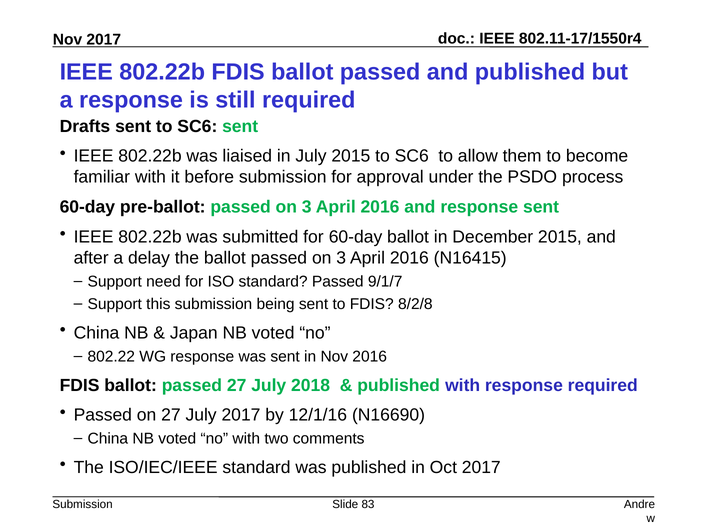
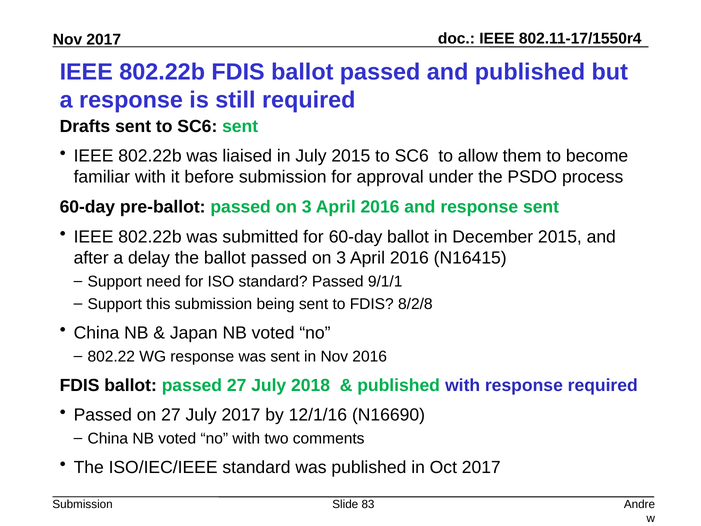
9/1/7: 9/1/7 -> 9/1/1
